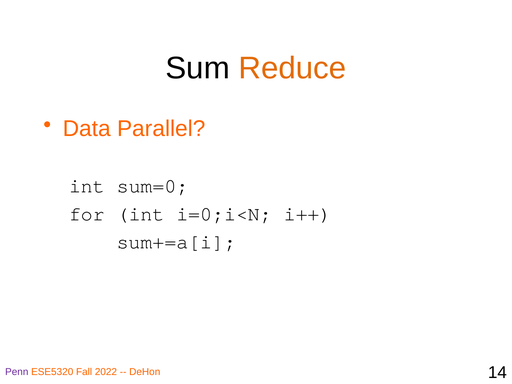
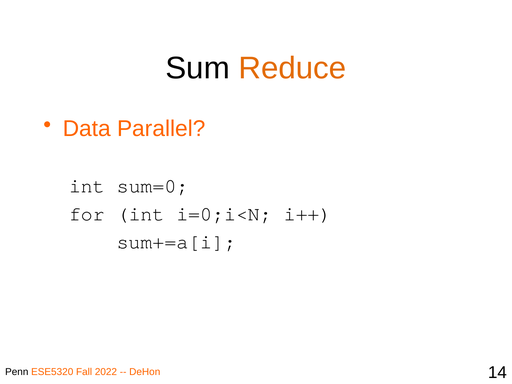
Penn colour: purple -> black
